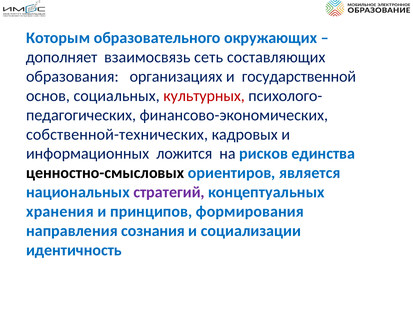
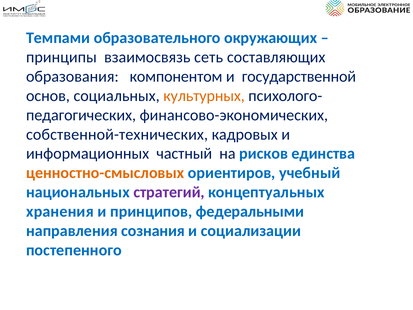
Которым: Которым -> Темпами
дополняет: дополняет -> принципы
организациях: организациях -> компонентом
культурных colour: red -> orange
ложится: ложится -> частный
ценностно-смысловых colour: black -> orange
является: является -> учебный
формирования: формирования -> федеральными
идентичность: идентичность -> постепенного
